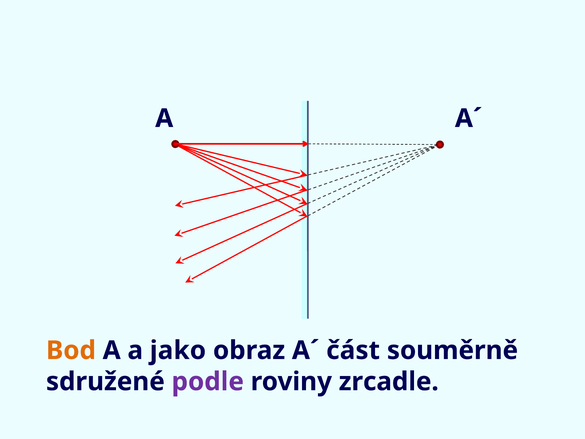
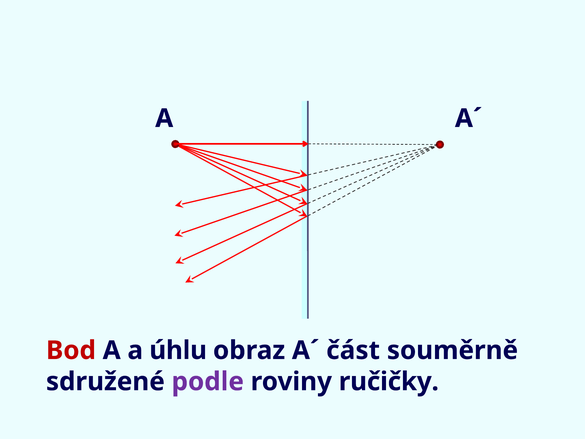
Bod colour: orange -> red
jako: jako -> úhlu
zrcadle: zrcadle -> ručičky
